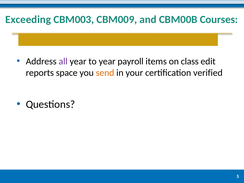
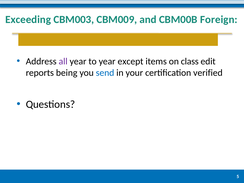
Courses: Courses -> Foreign
payroll: payroll -> except
space: space -> being
send colour: orange -> blue
